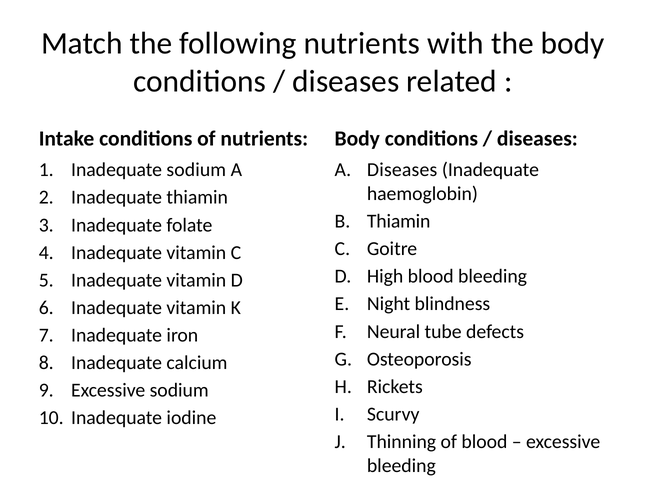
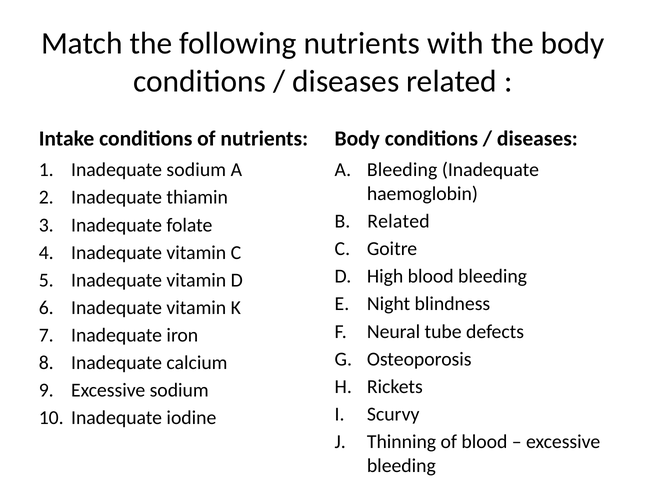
A Diseases: Diseases -> Bleeding
Thiamin at (399, 221): Thiamin -> Related
